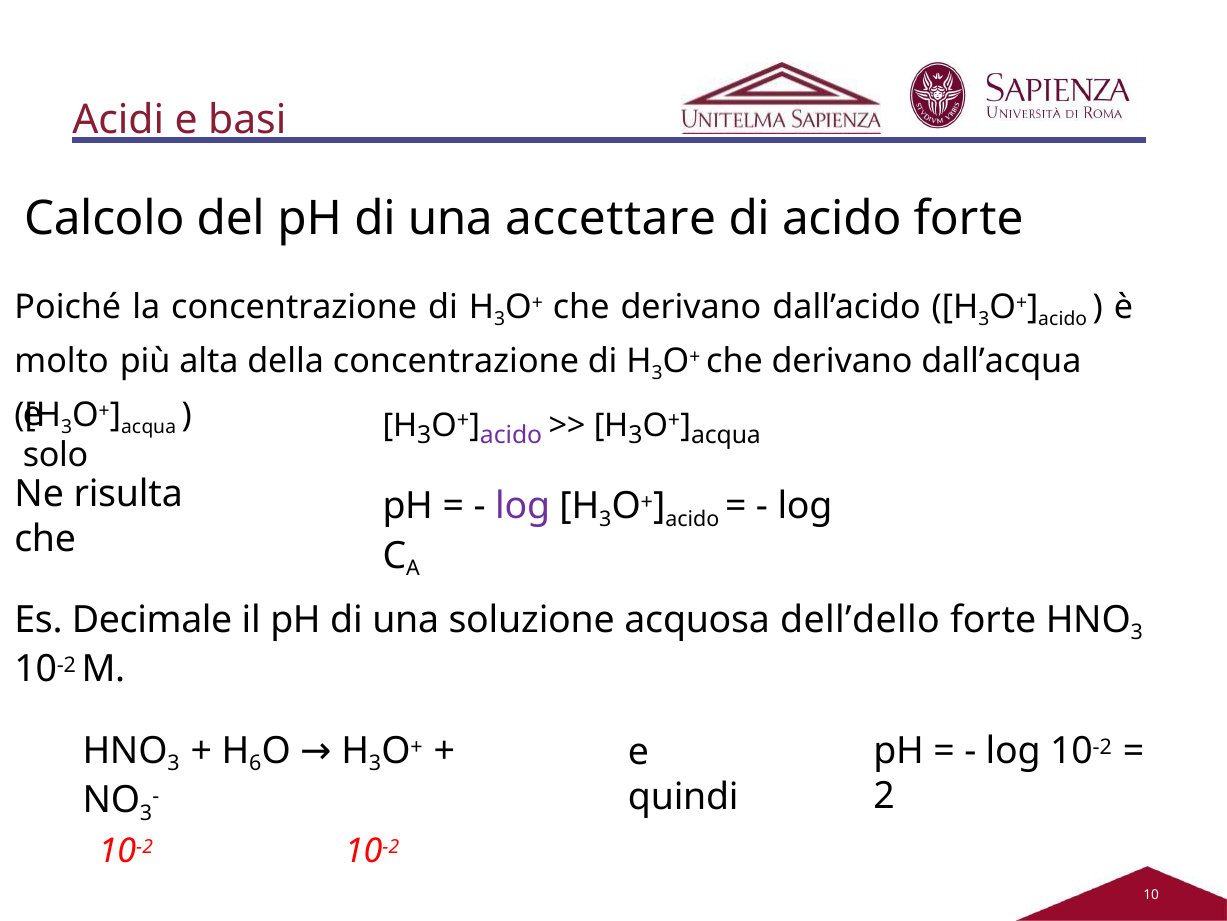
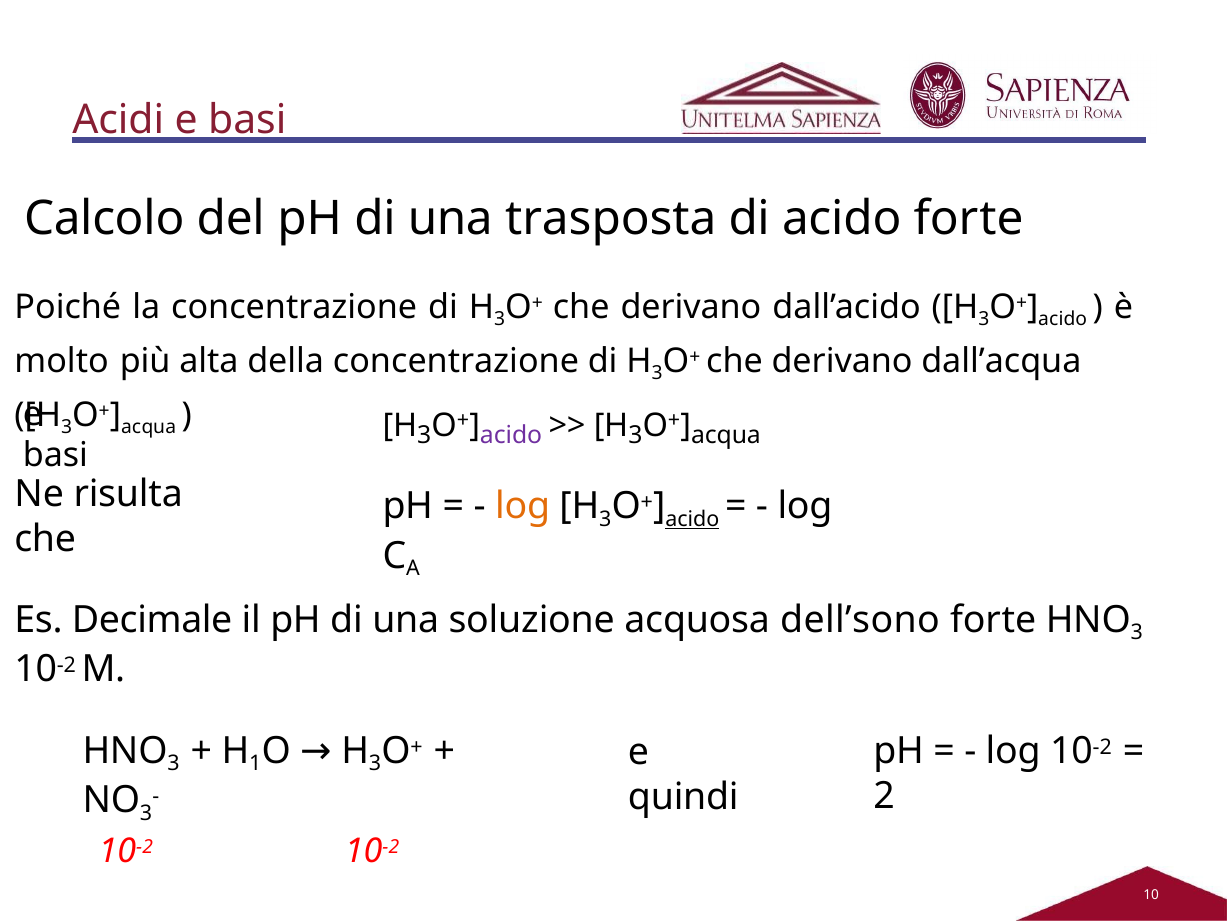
accettare: accettare -> trasposta
solo at (56, 455): solo -> basi
log at (523, 506) colour: purple -> orange
acido at (692, 519) underline: none -> present
dell’dello: dell’dello -> dell’sono
6: 6 -> 1
